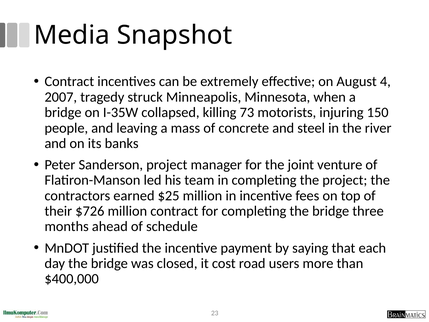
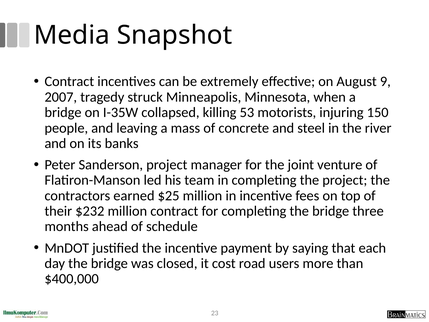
4: 4 -> 9
73: 73 -> 53
$726: $726 -> $232
